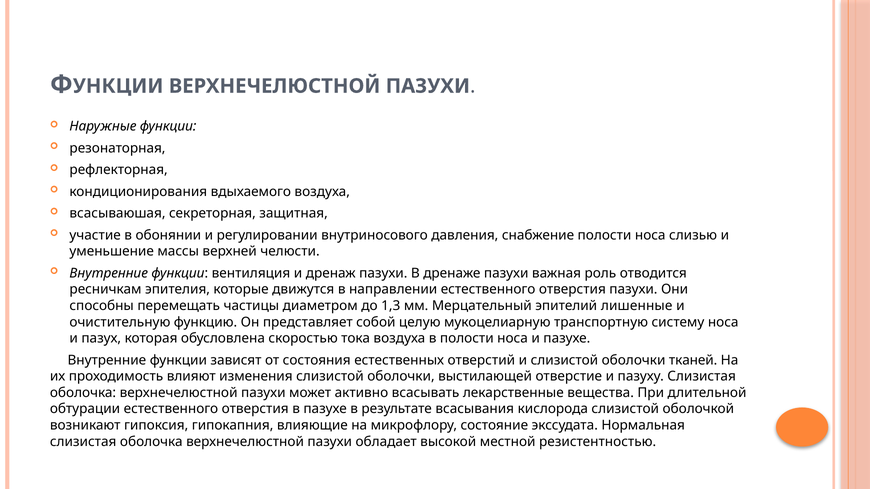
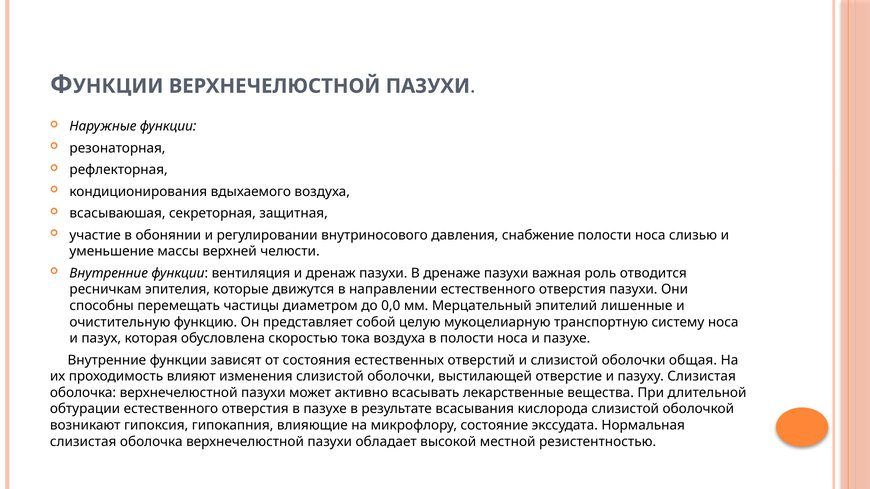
1,3: 1,3 -> 0,0
тканей: тканей -> общая
